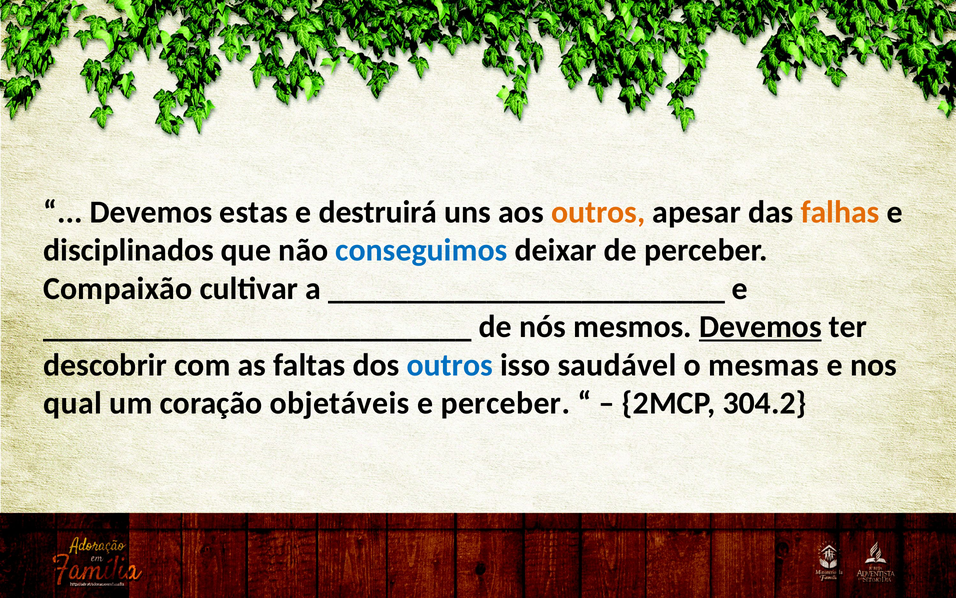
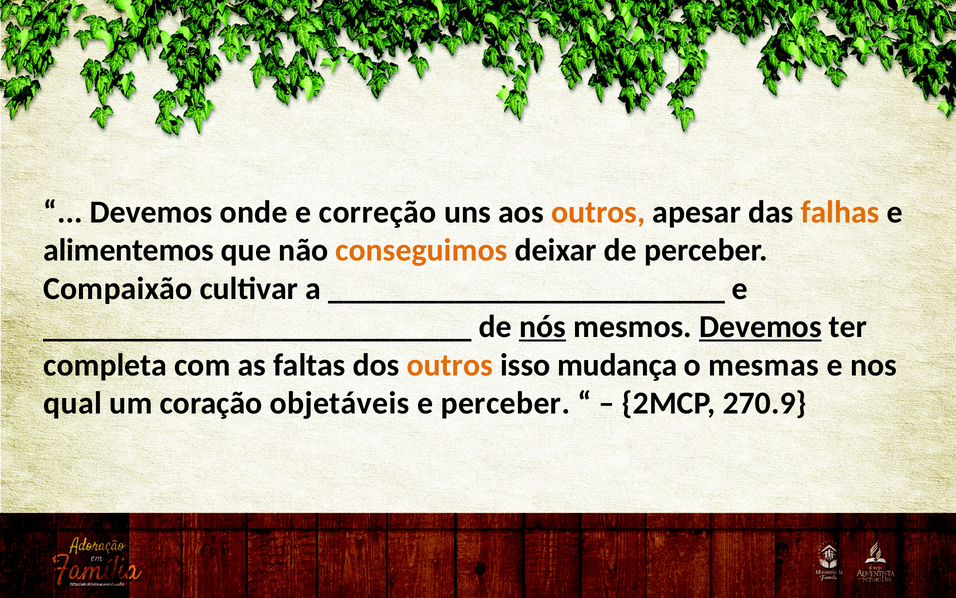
estas: estas -> onde
destruirá: destruirá -> correção
disciplinados: disciplinados -> alimentemos
conseguimos colour: blue -> orange
nós underline: none -> present
descobrir: descobrir -> completa
outros at (450, 365) colour: blue -> orange
saudável: saudável -> mudança
304.2: 304.2 -> 270.9
